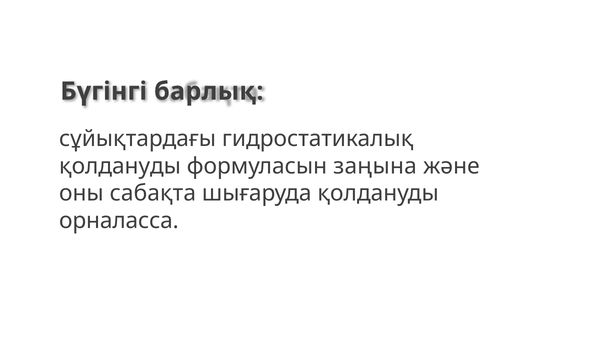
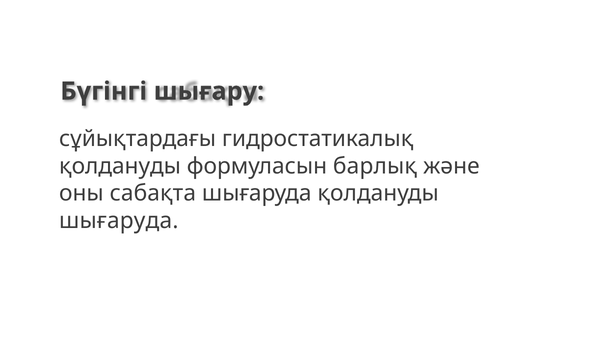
барлық: барлық -> шығару
заңына: заңына -> барлық
орналасса at (119, 221): орналасса -> шығаруда
